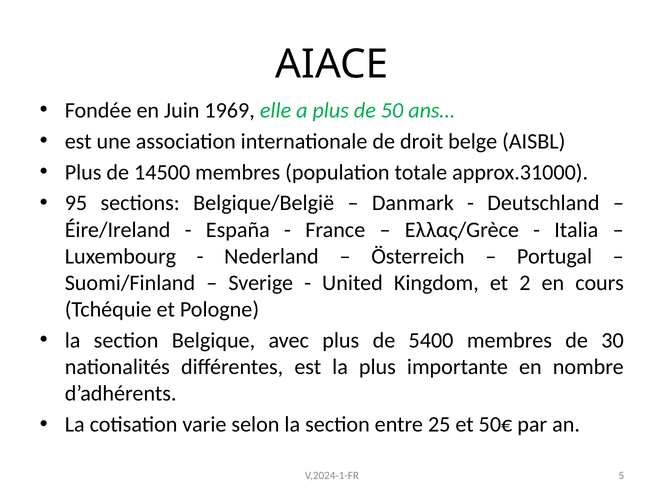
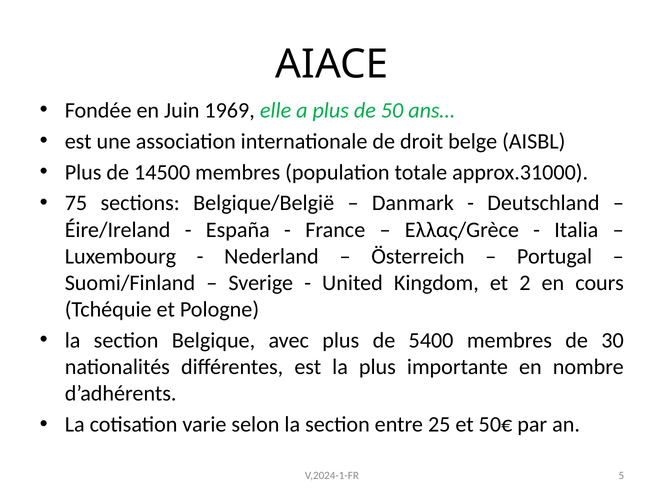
95: 95 -> 75
